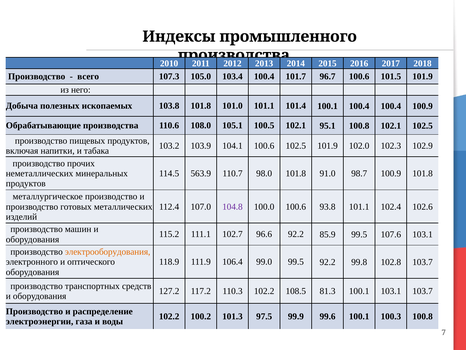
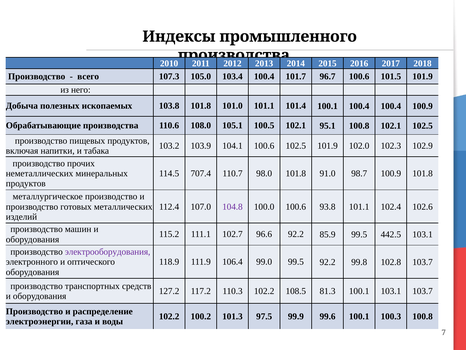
563.9: 563.9 -> 707.4
107.6: 107.6 -> 442.5
электрооборудования colour: orange -> purple
